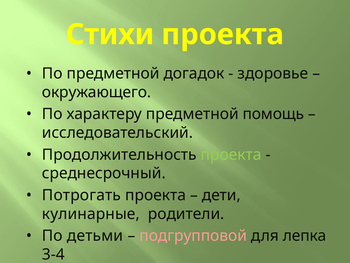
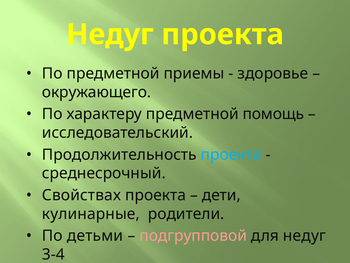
Стихи at (110, 34): Стихи -> Недуг
догадок: догадок -> приемы
проекта at (231, 154) colour: light green -> light blue
Потрогать: Потрогать -> Свойствах
для лепка: лепка -> недуг
